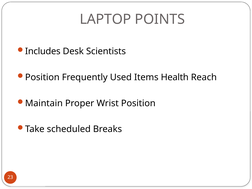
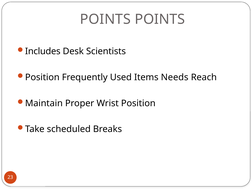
LAPTOP at (105, 19): LAPTOP -> POINTS
Health: Health -> Needs
